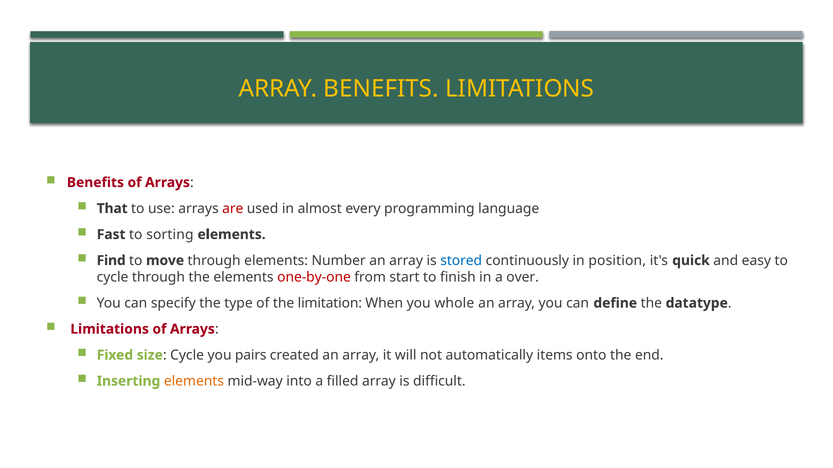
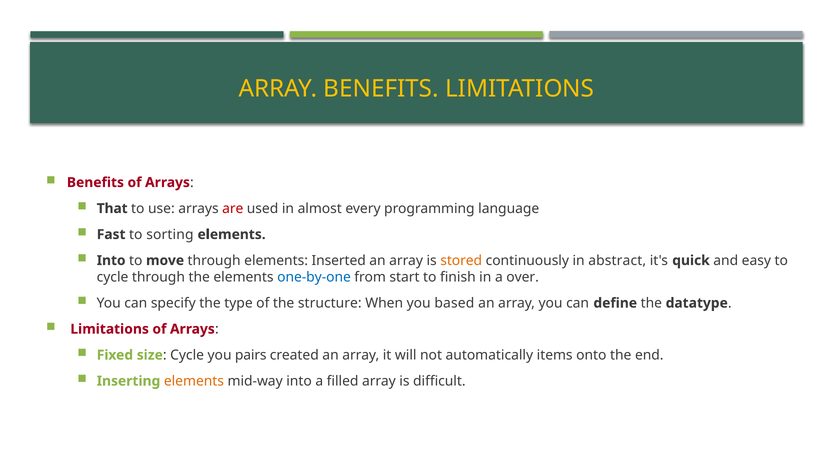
Find at (111, 261): Find -> Into
Number: Number -> Inserted
stored colour: blue -> orange
position: position -> abstract
one-by-one colour: red -> blue
limitation: limitation -> structure
whole: whole -> based
